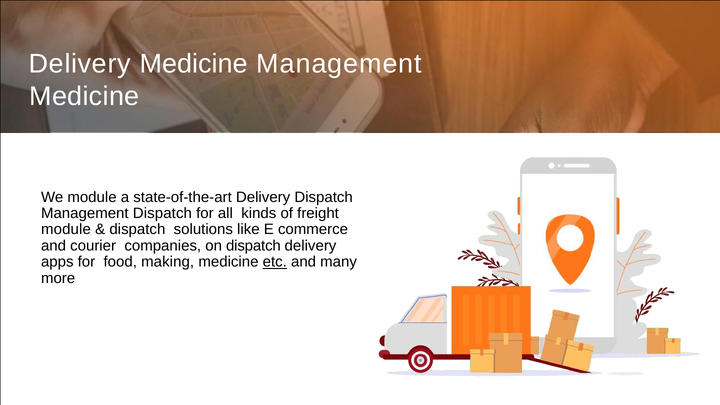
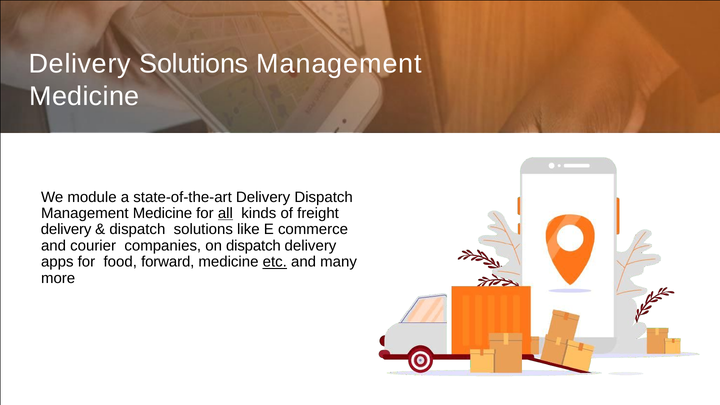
Delivery Medicine: Medicine -> Solutions
Dispatch at (162, 213): Dispatch -> Medicine
all underline: none -> present
module at (66, 229): module -> delivery
making: making -> forward
